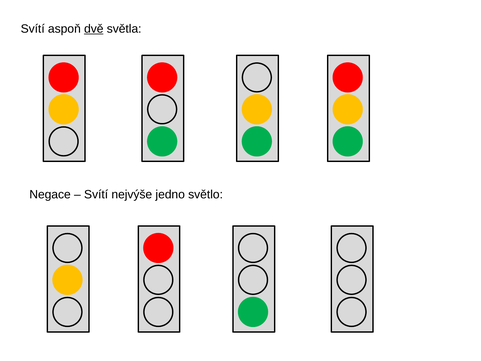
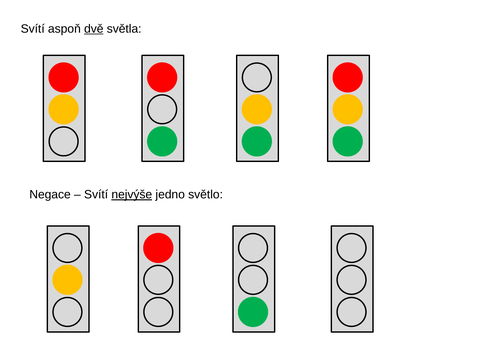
nejvýše underline: none -> present
